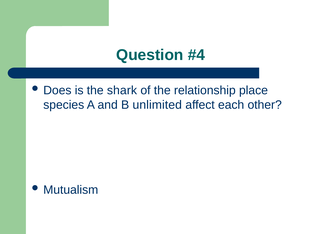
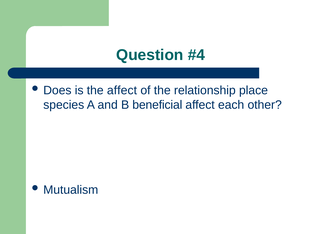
the shark: shark -> affect
unlimited: unlimited -> beneficial
